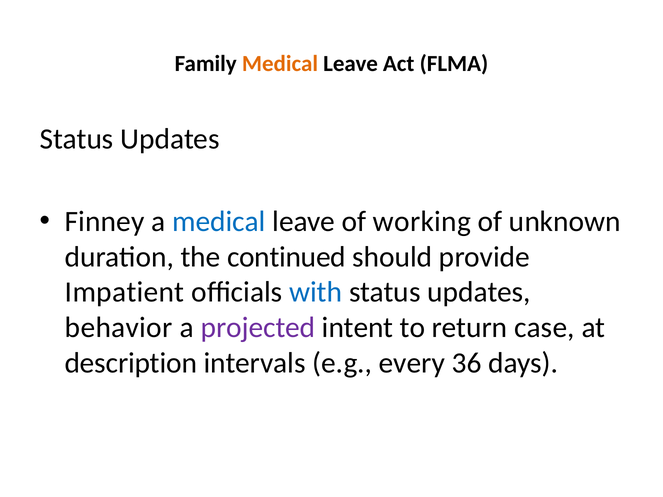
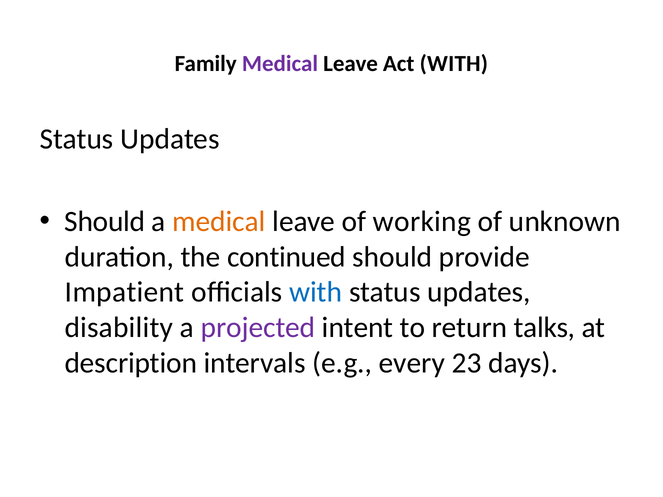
Medical at (280, 63) colour: orange -> purple
Act FLMA: FLMA -> WITH
Finney at (105, 222): Finney -> Should
medical at (219, 222) colour: blue -> orange
behavior: behavior -> disability
case: case -> talks
36: 36 -> 23
